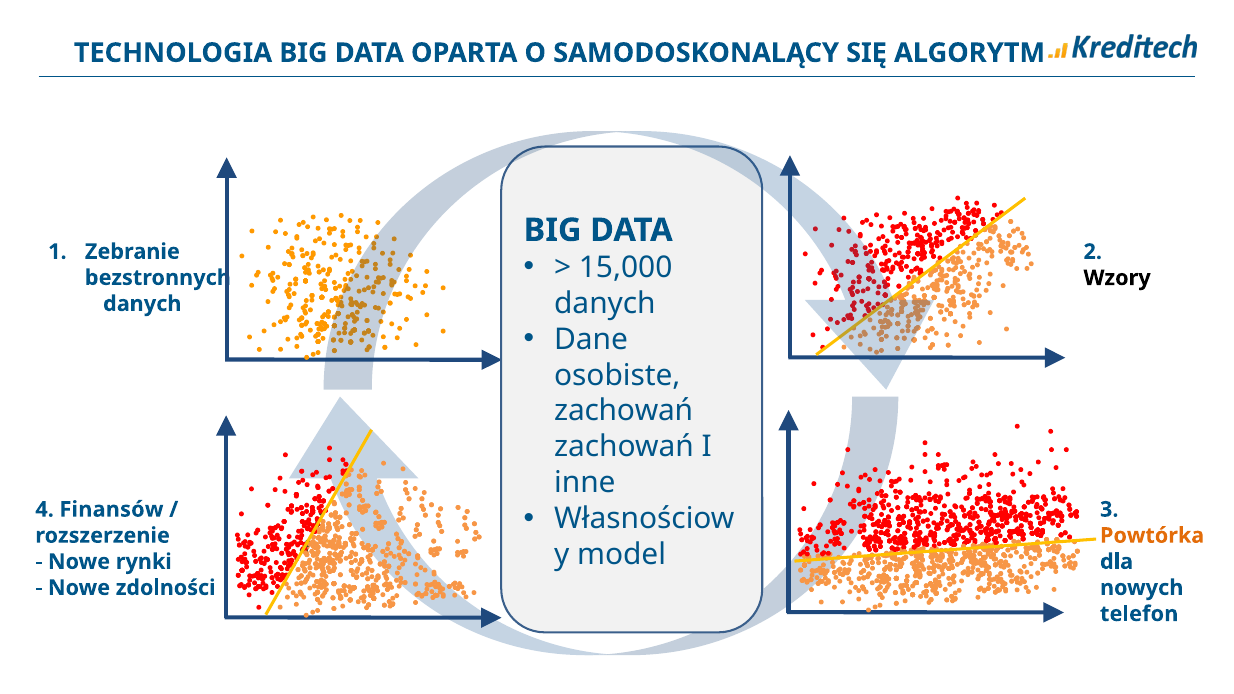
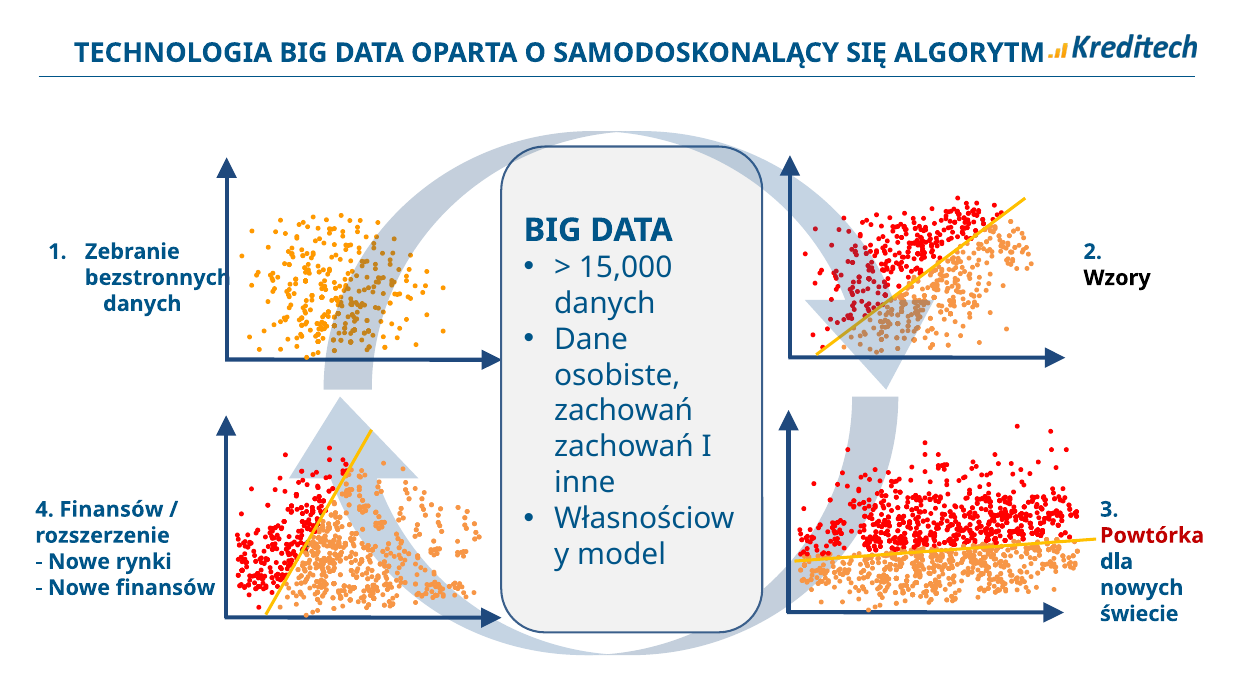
Powtórka colour: orange -> red
Nowe zdolności: zdolności -> finansów
telefon: telefon -> świecie
